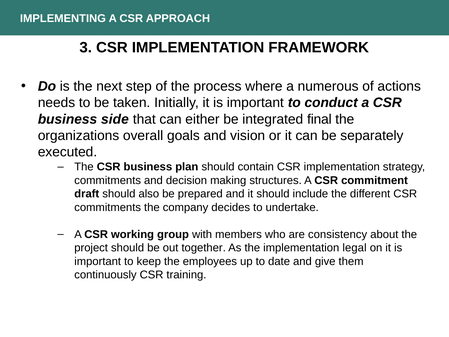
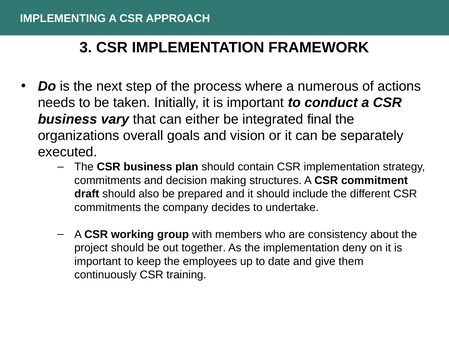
side: side -> vary
legal: legal -> deny
